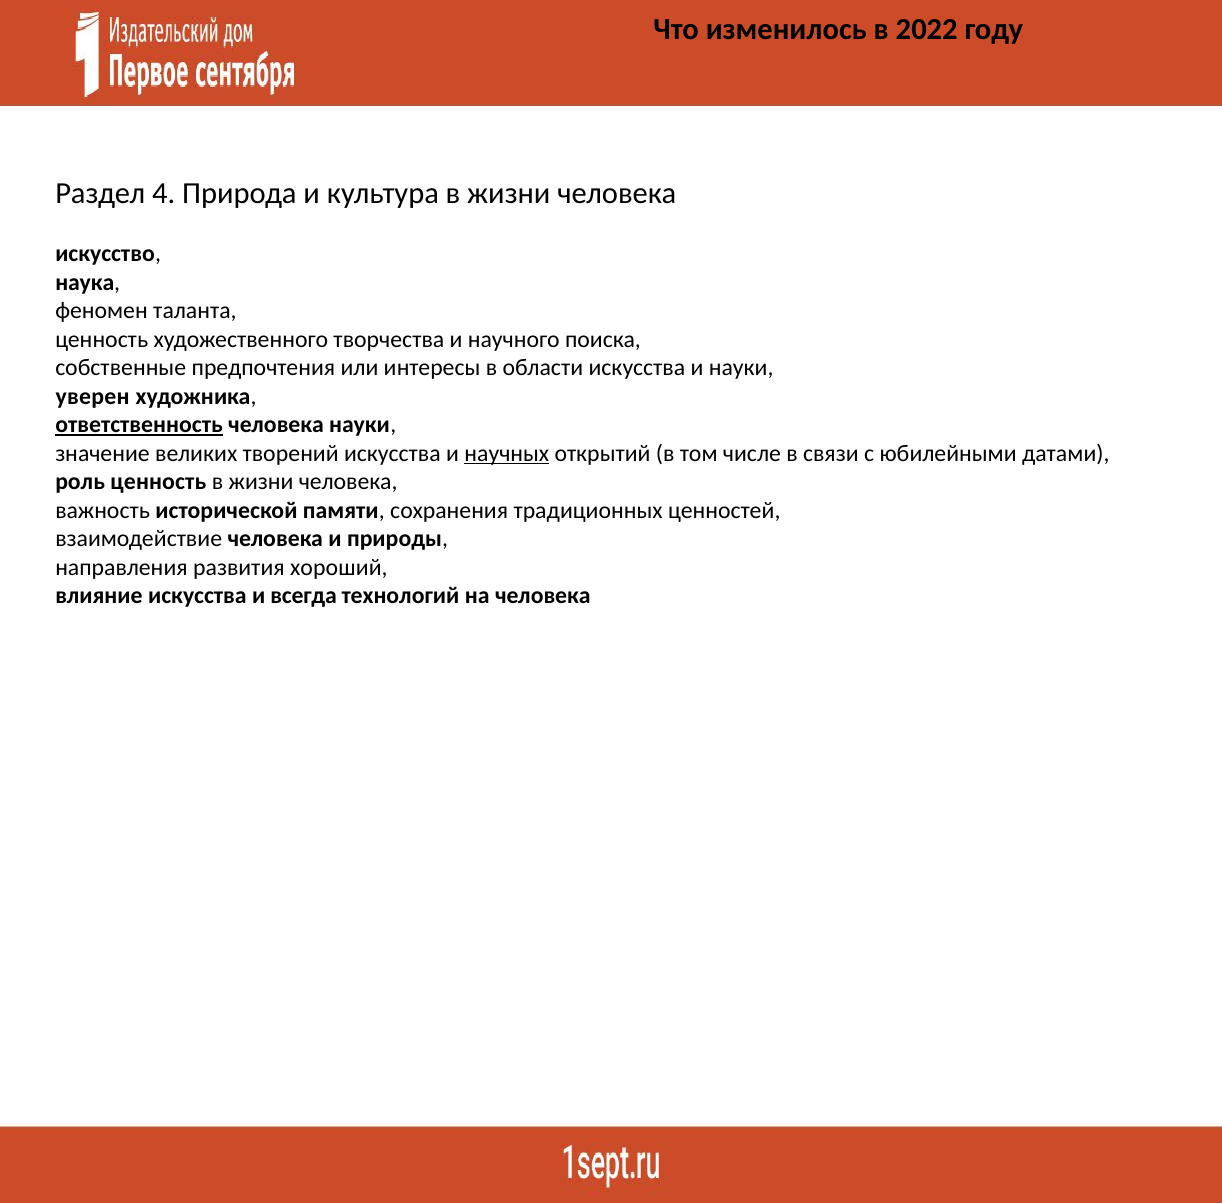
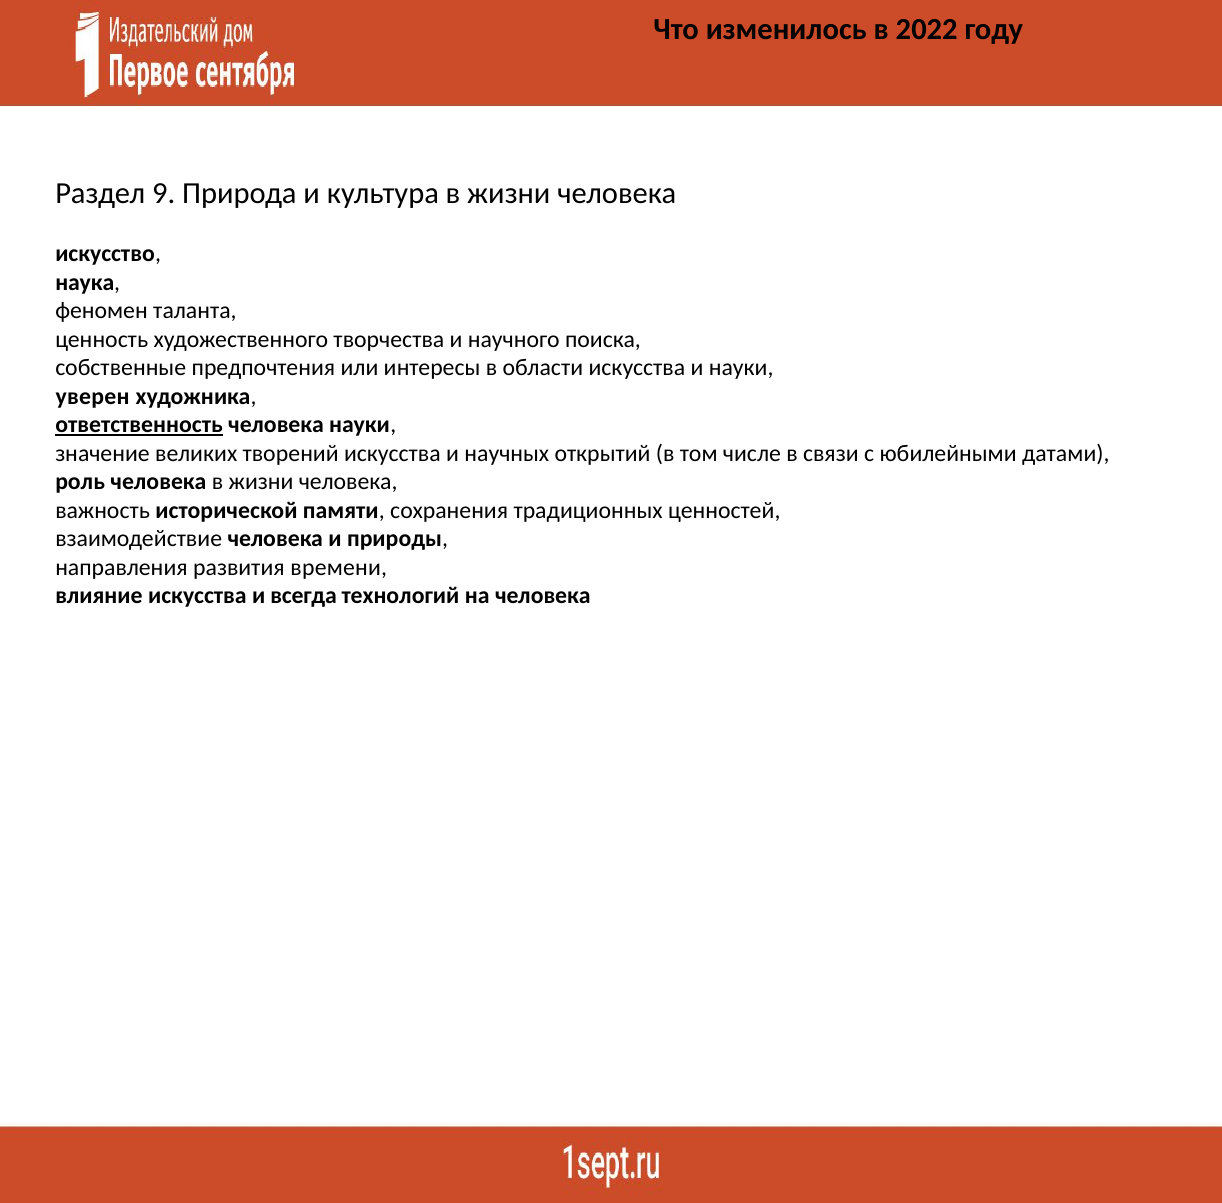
4: 4 -> 9
научных underline: present -> none
роль ценность: ценность -> человека
хороший: хороший -> времени
